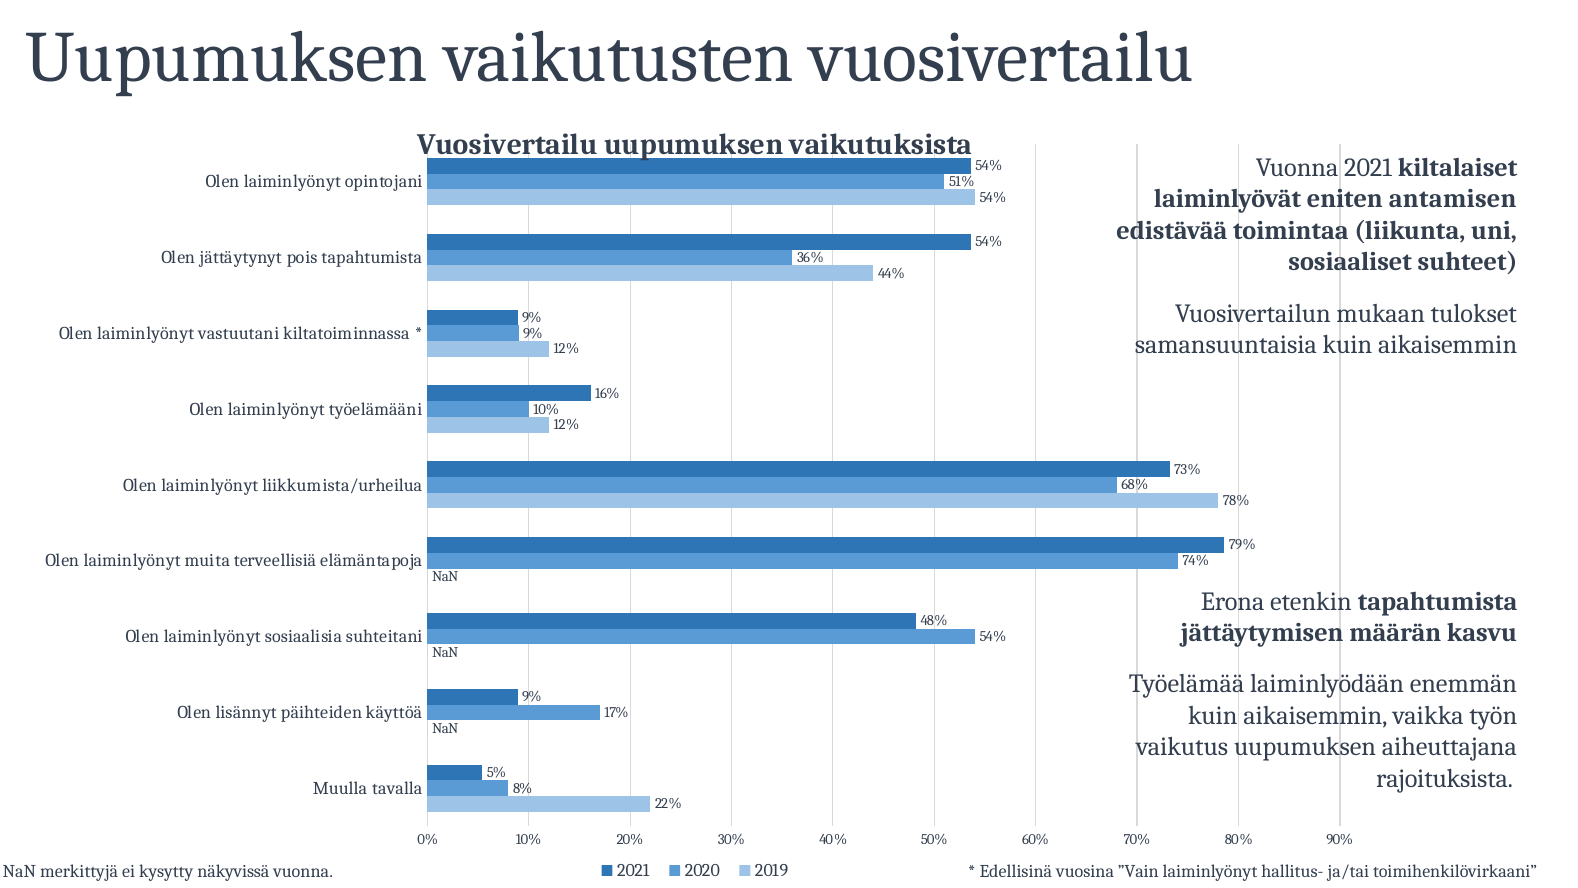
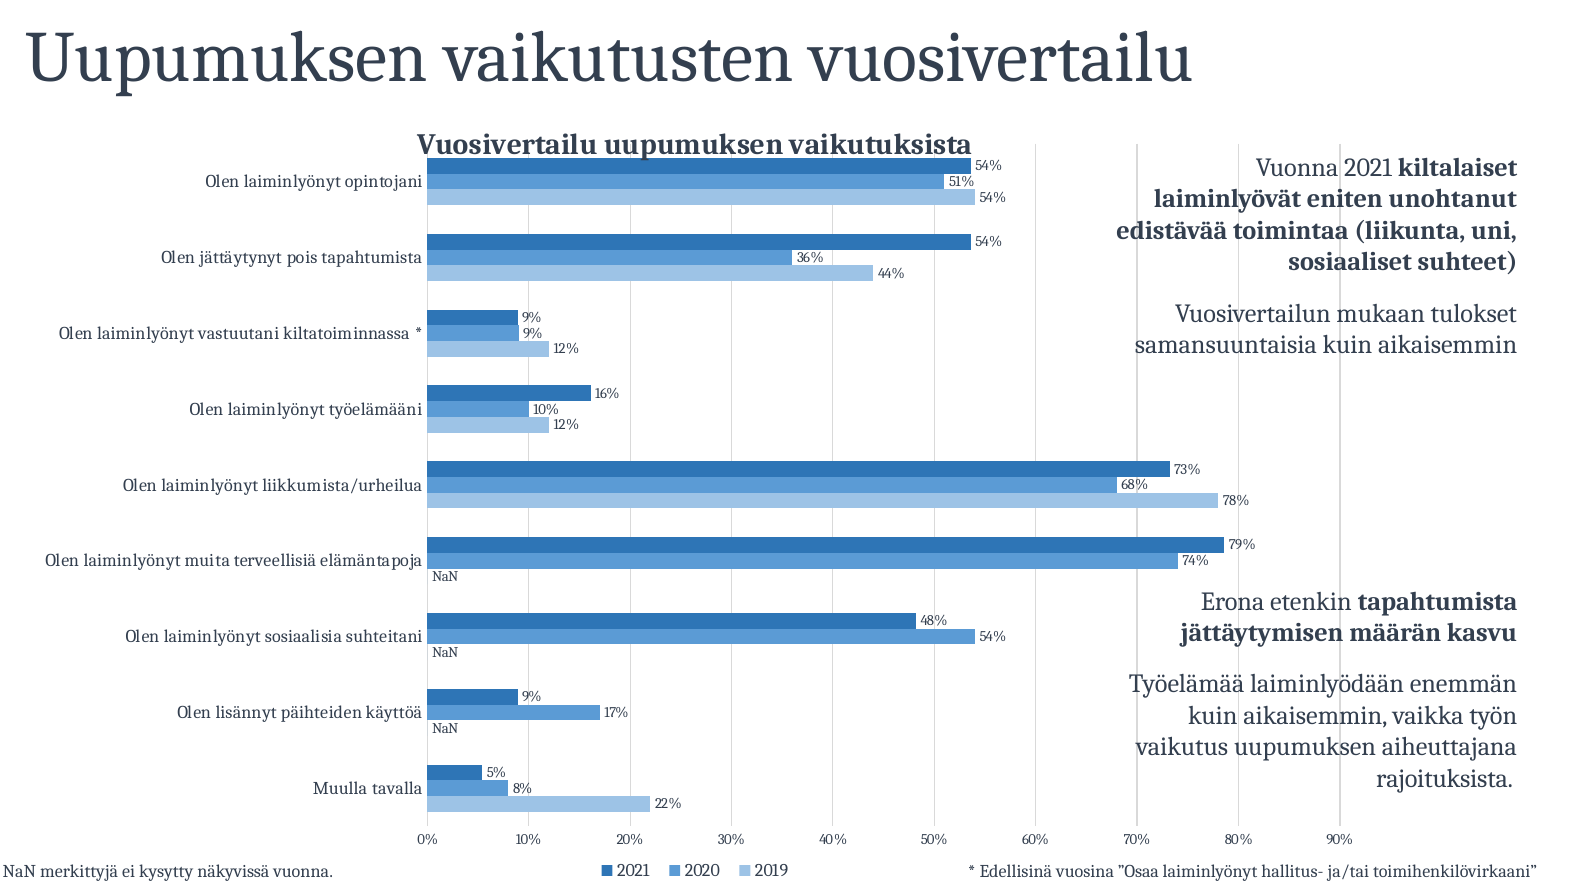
antamisen: antamisen -> unohtanut
”Vain: ”Vain -> ”Osaa
